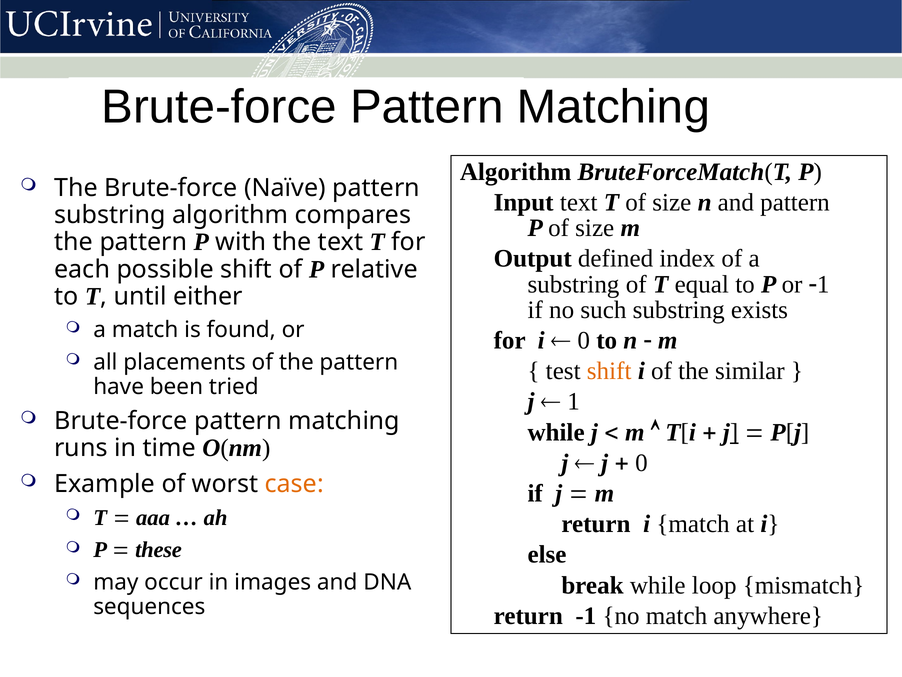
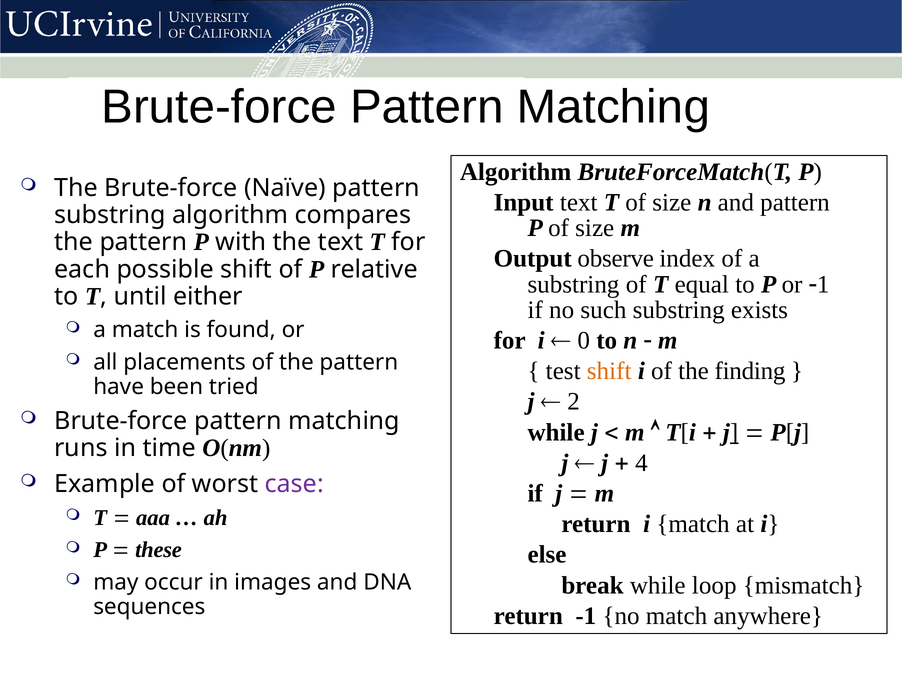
defined: defined -> observe
similar: similar -> finding
1: 1 -> 2
0 at (641, 463): 0 -> 4
case colour: orange -> purple
